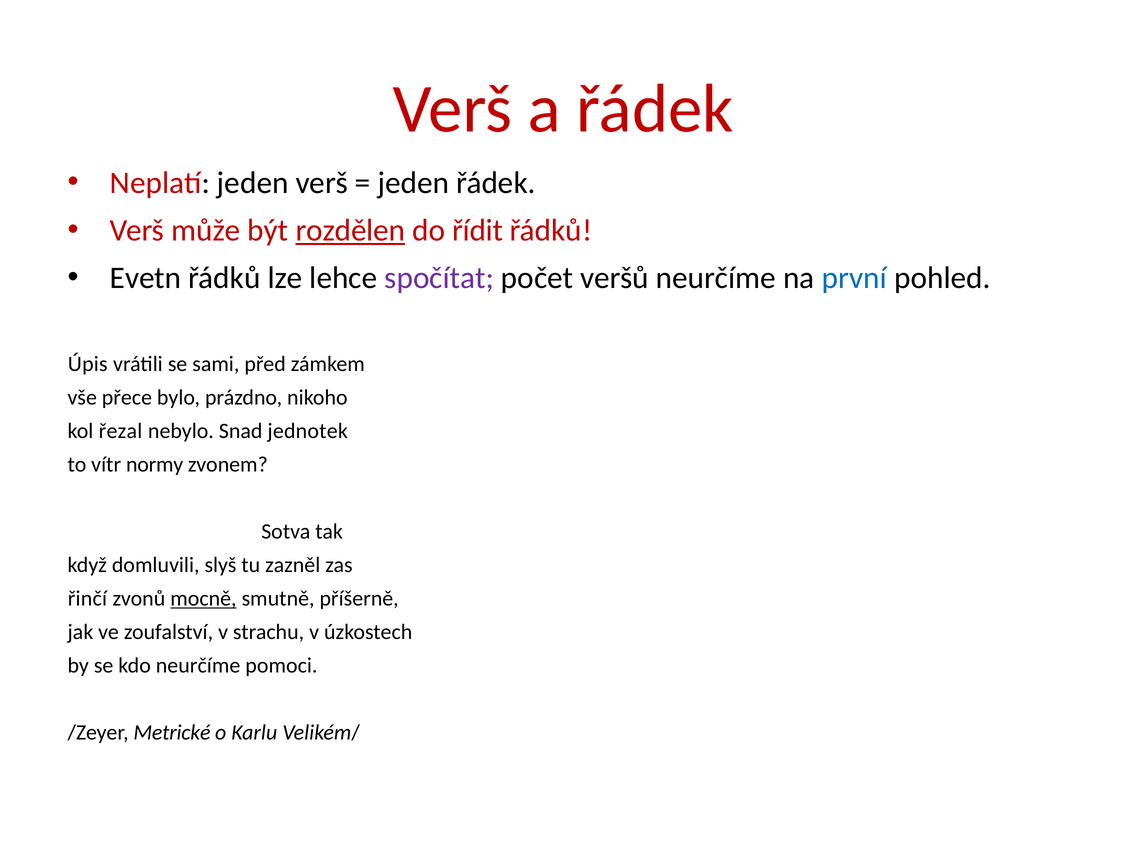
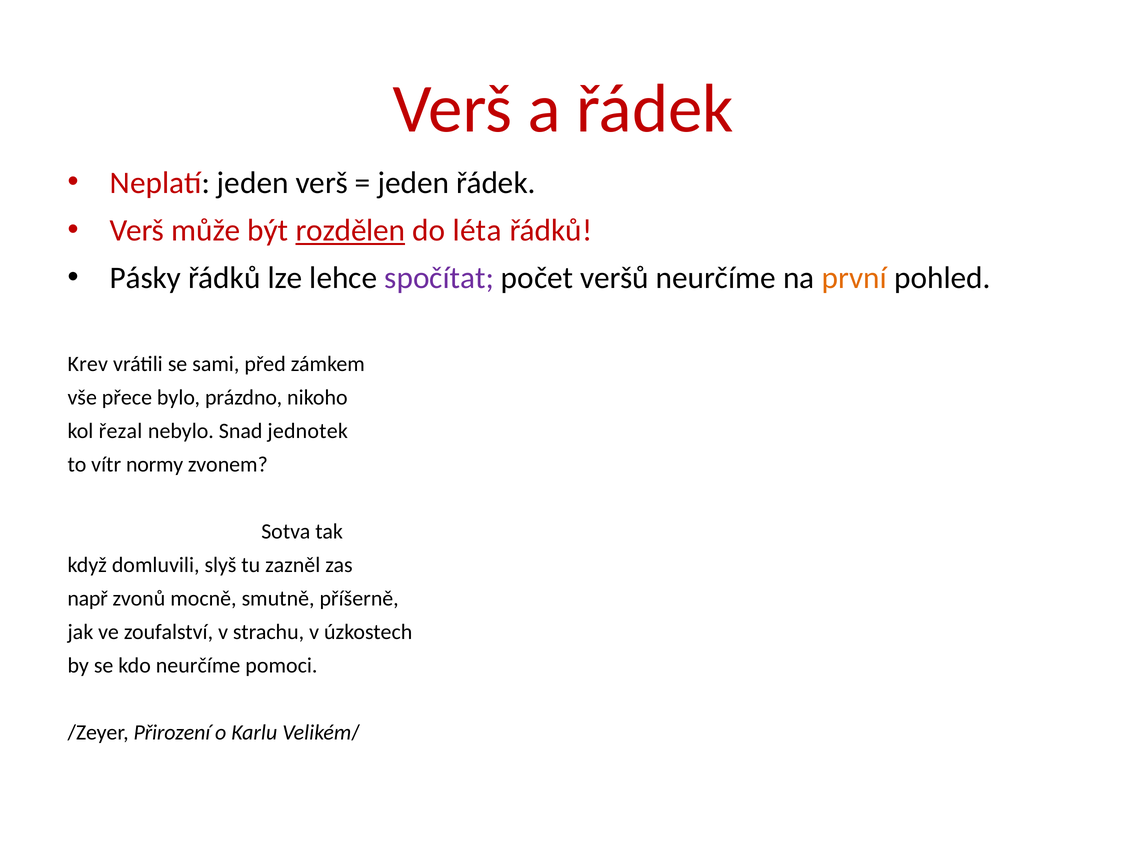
řídit: řídit -> léta
Evetn: Evetn -> Pásky
první colour: blue -> orange
Úpis: Úpis -> Krev
řinčí: řinčí -> např
mocně underline: present -> none
Metrické: Metrické -> Přirození
